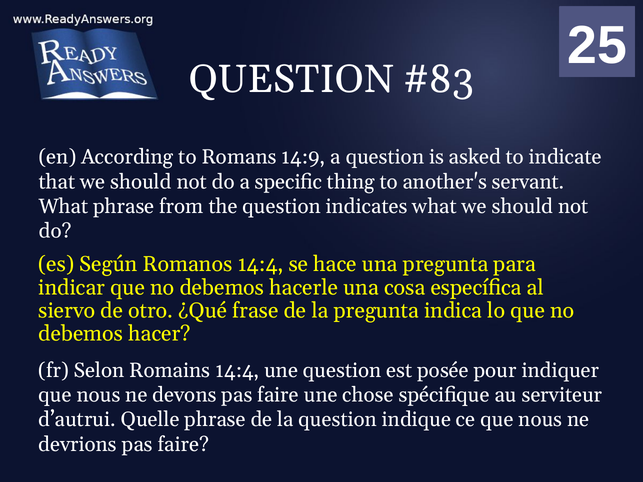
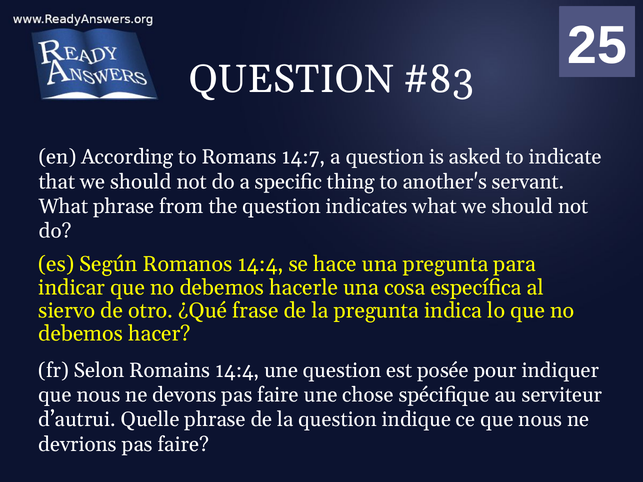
14:9: 14:9 -> 14:7
